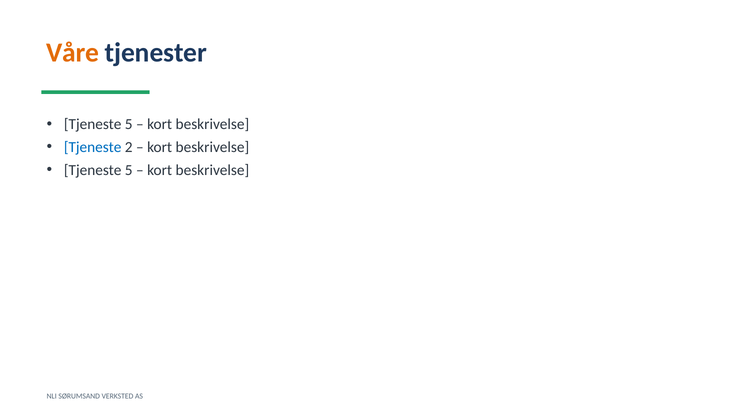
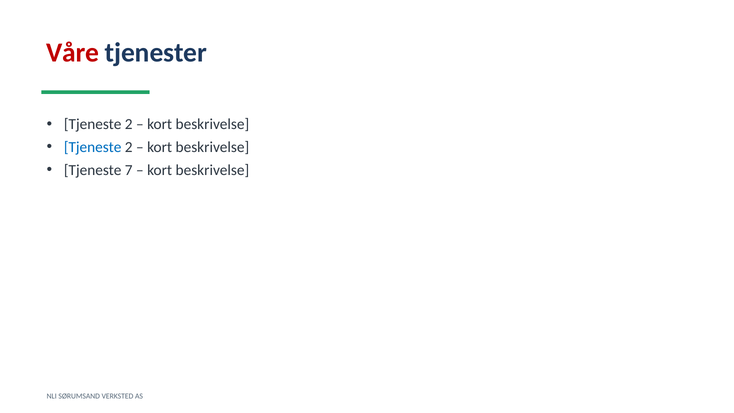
Våre colour: orange -> red
5 at (129, 124): 5 -> 2
5 at (129, 170): 5 -> 7
